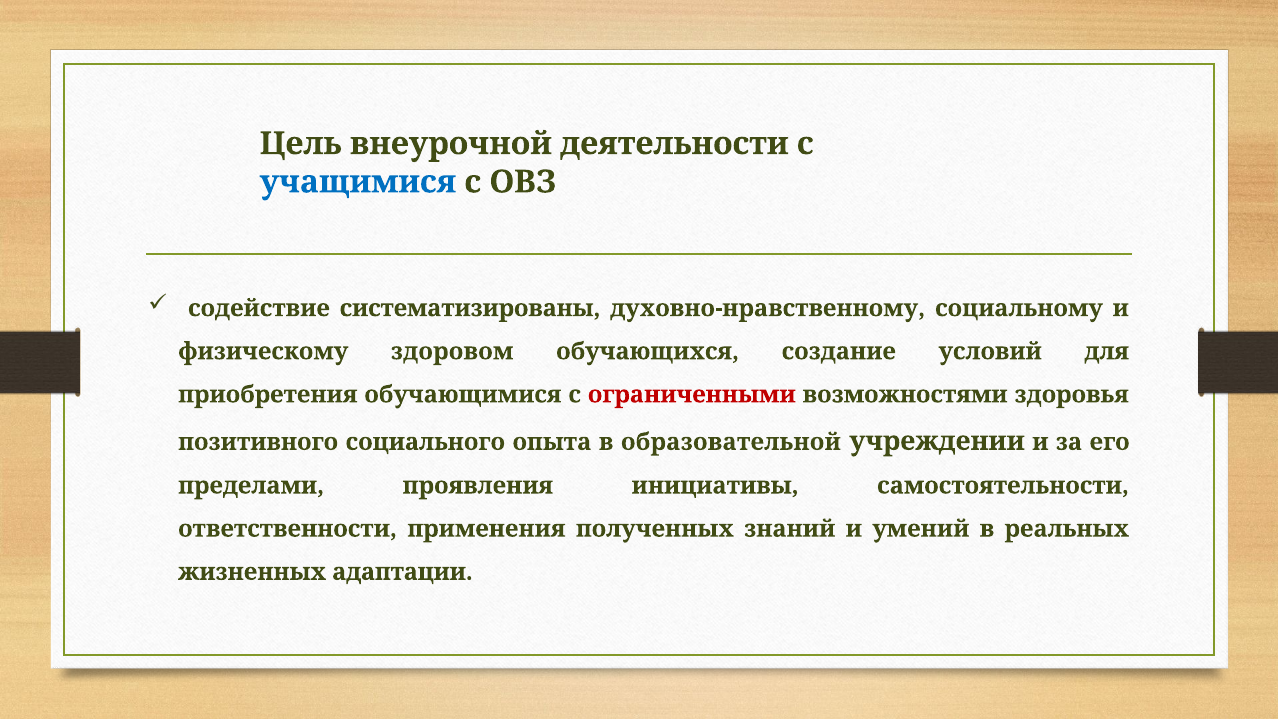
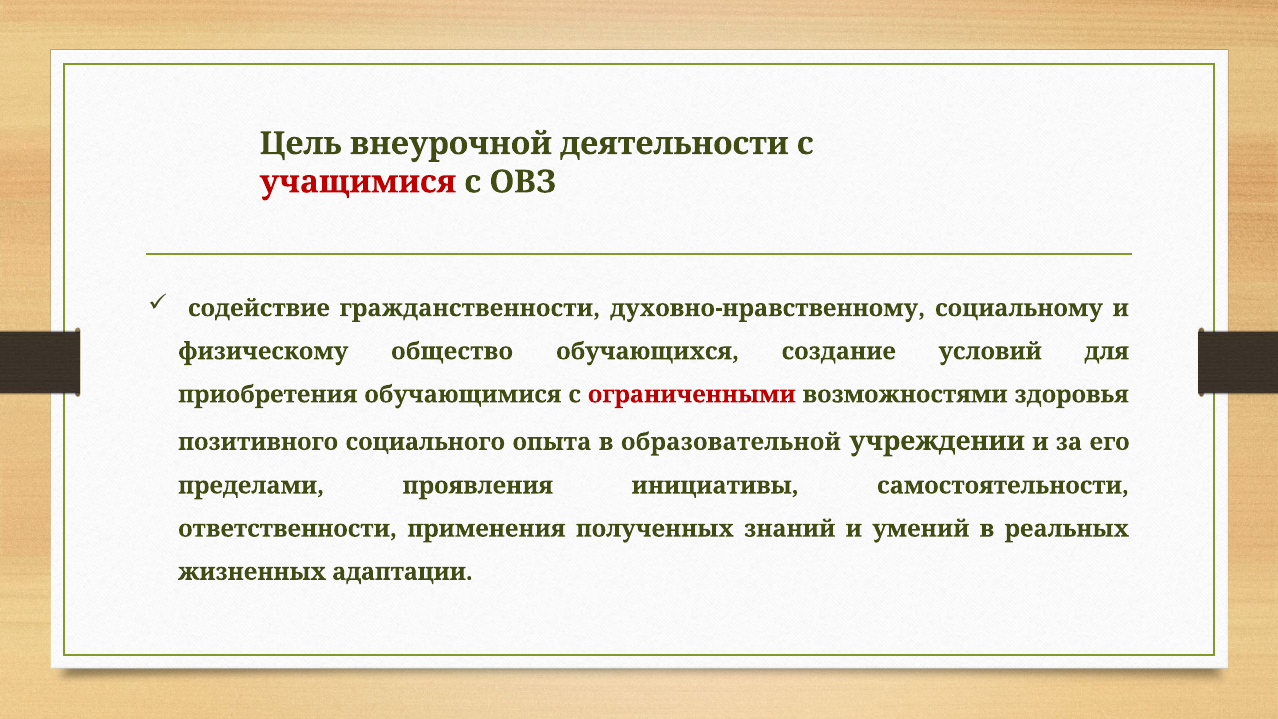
учащимися colour: blue -> red
систематизированы: систематизированы -> гражданственности
здоровом: здоровом -> общество
